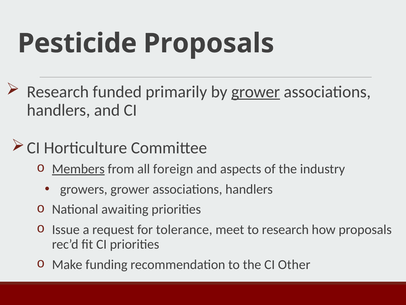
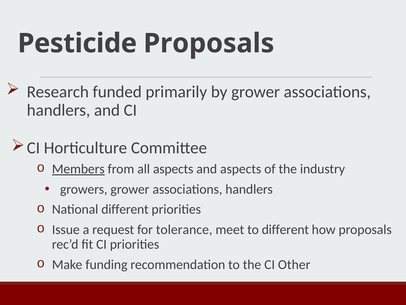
grower at (256, 92) underline: present -> none
all foreign: foreign -> aspects
National awaiting: awaiting -> different
to research: research -> different
